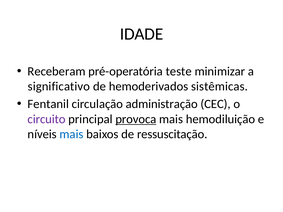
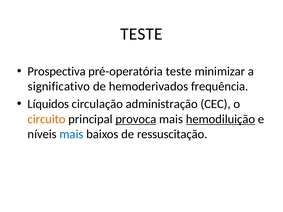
IDADE at (142, 34): IDADE -> TESTE
Receberam: Receberam -> Prospectiva
sistêmicas: sistêmicas -> frequência
Fentanil: Fentanil -> Líquidos
circuito colour: purple -> orange
hemodiluição underline: none -> present
